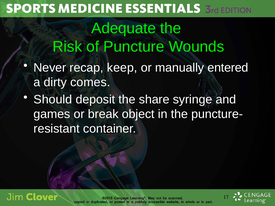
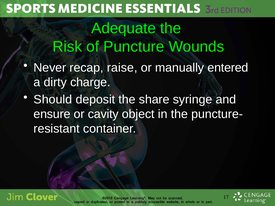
keep: keep -> raise
comes: comes -> charge
games: games -> ensure
break: break -> cavity
